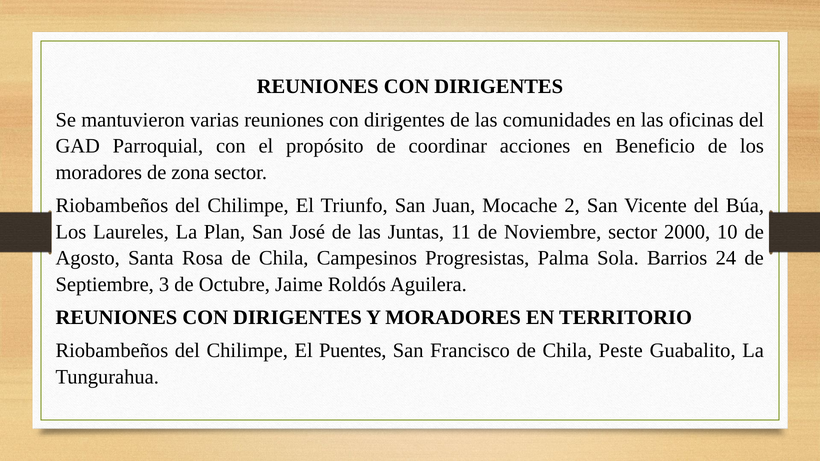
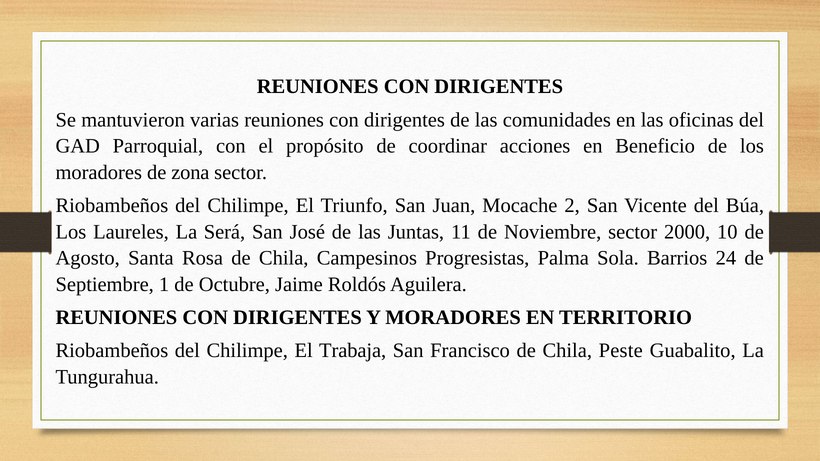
Plan: Plan -> Será
3: 3 -> 1
Puentes: Puentes -> Trabaja
